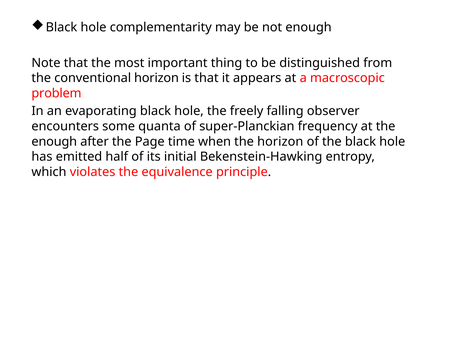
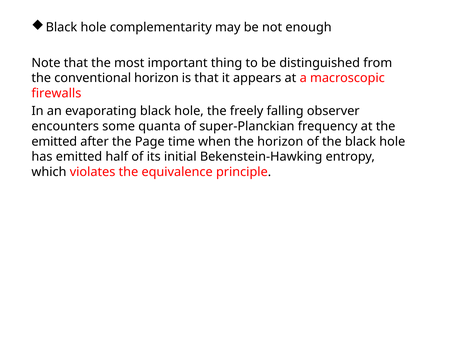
problem: problem -> firewalls
enough at (54, 142): enough -> emitted
